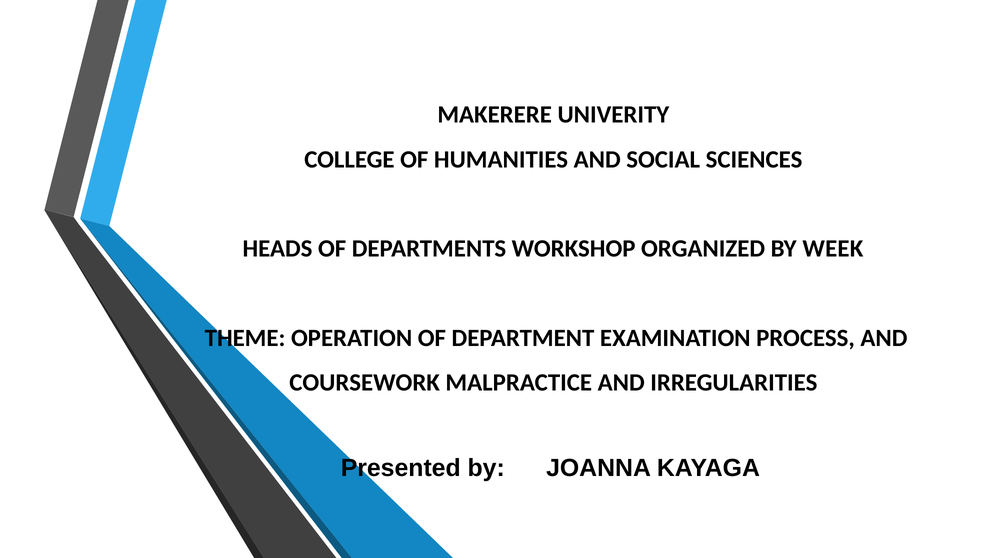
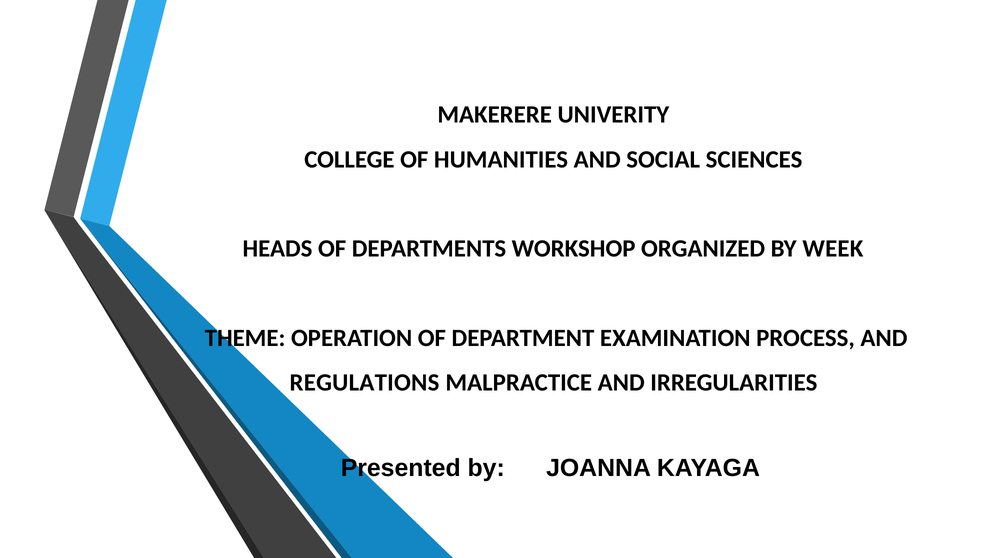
COURSEWORK: COURSEWORK -> REGULATIONS
